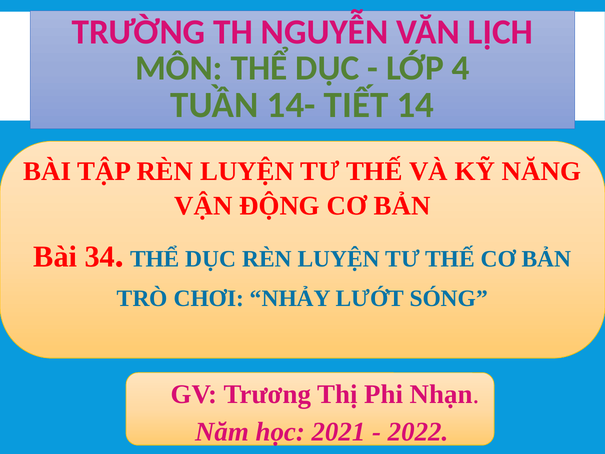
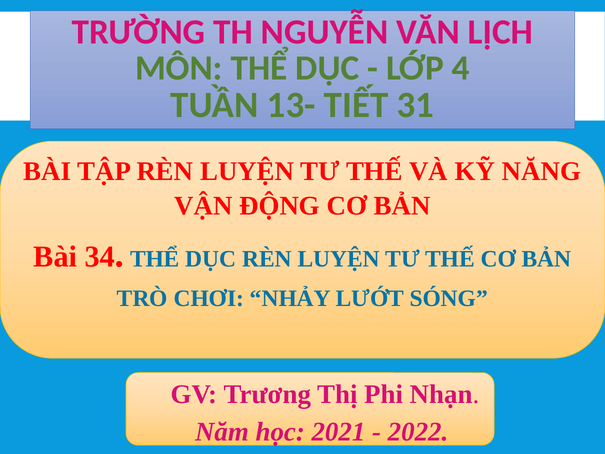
14-: 14- -> 13-
14: 14 -> 31
